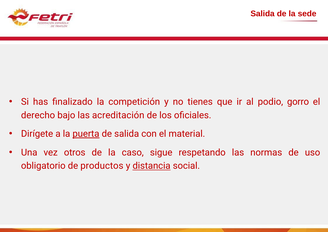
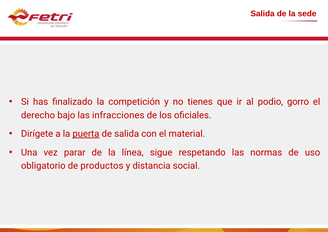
acreditación: acreditación -> infracciones
otros: otros -> parar
caso: caso -> línea
distancia underline: present -> none
